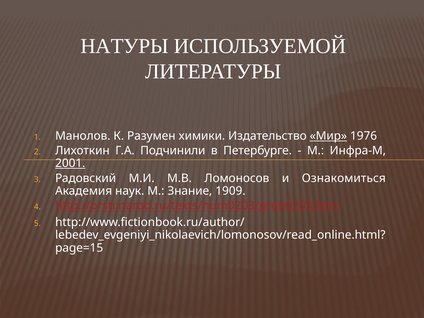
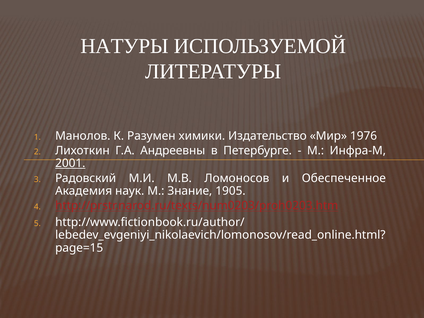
Мир underline: present -> none
Подчинили: Подчинили -> Андреевны
Ознакомиться: Ознакомиться -> Обеспеченное
1909: 1909 -> 1905
